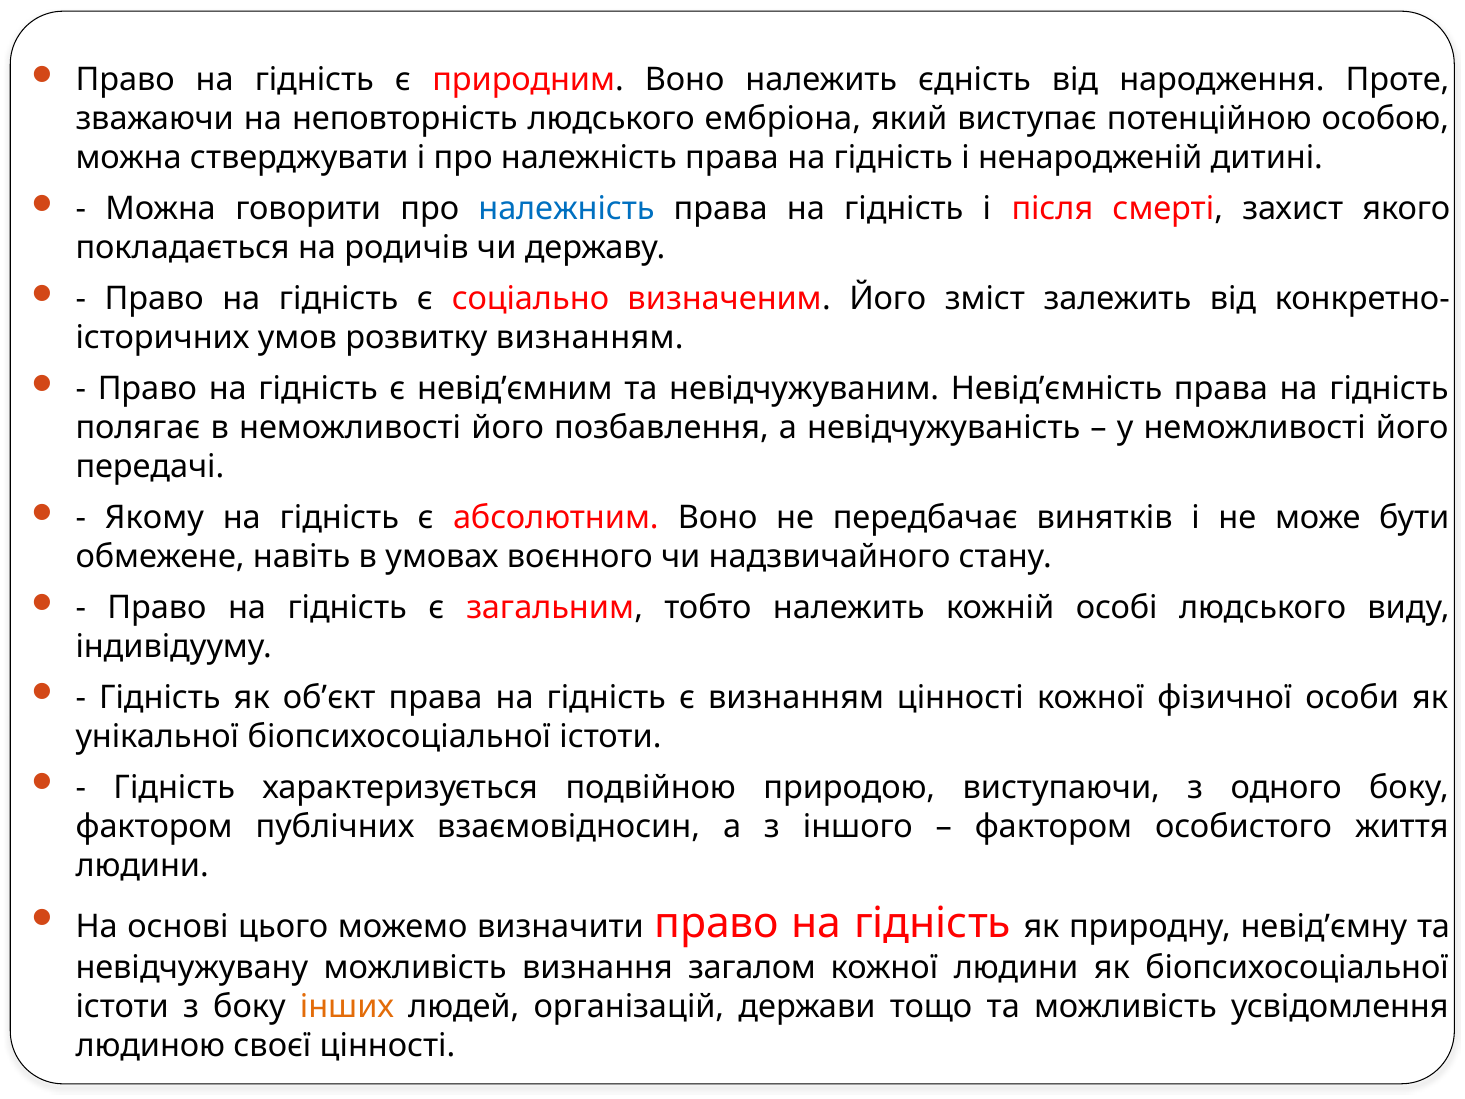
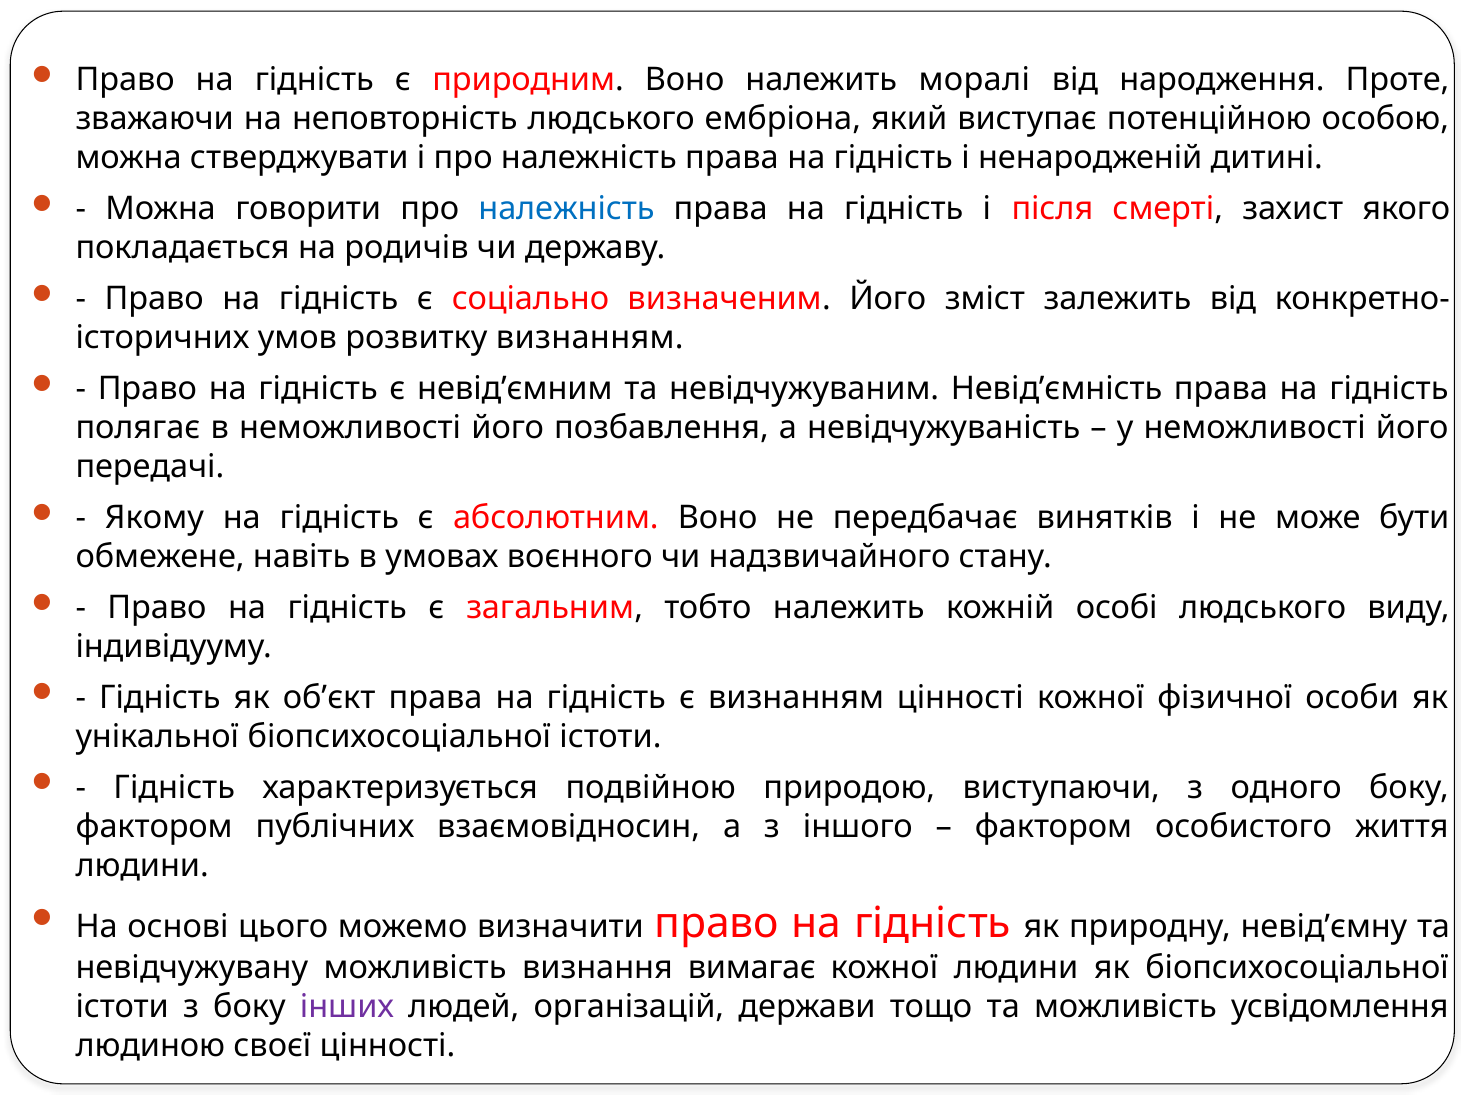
єдність: єдність -> моралі
загалом: загалом -> вимагає
інших colour: orange -> purple
